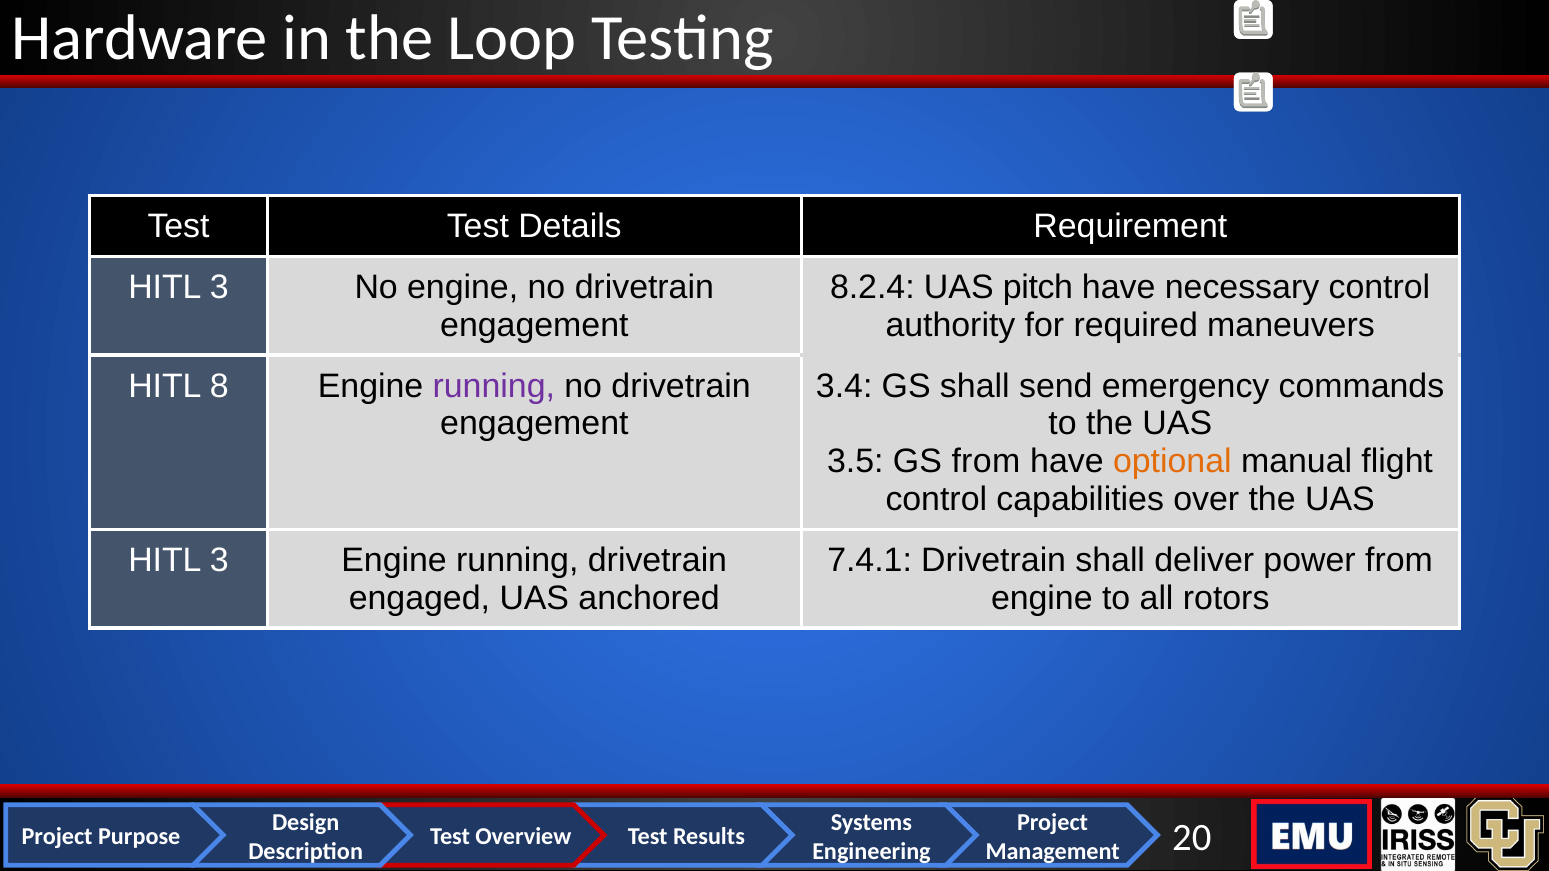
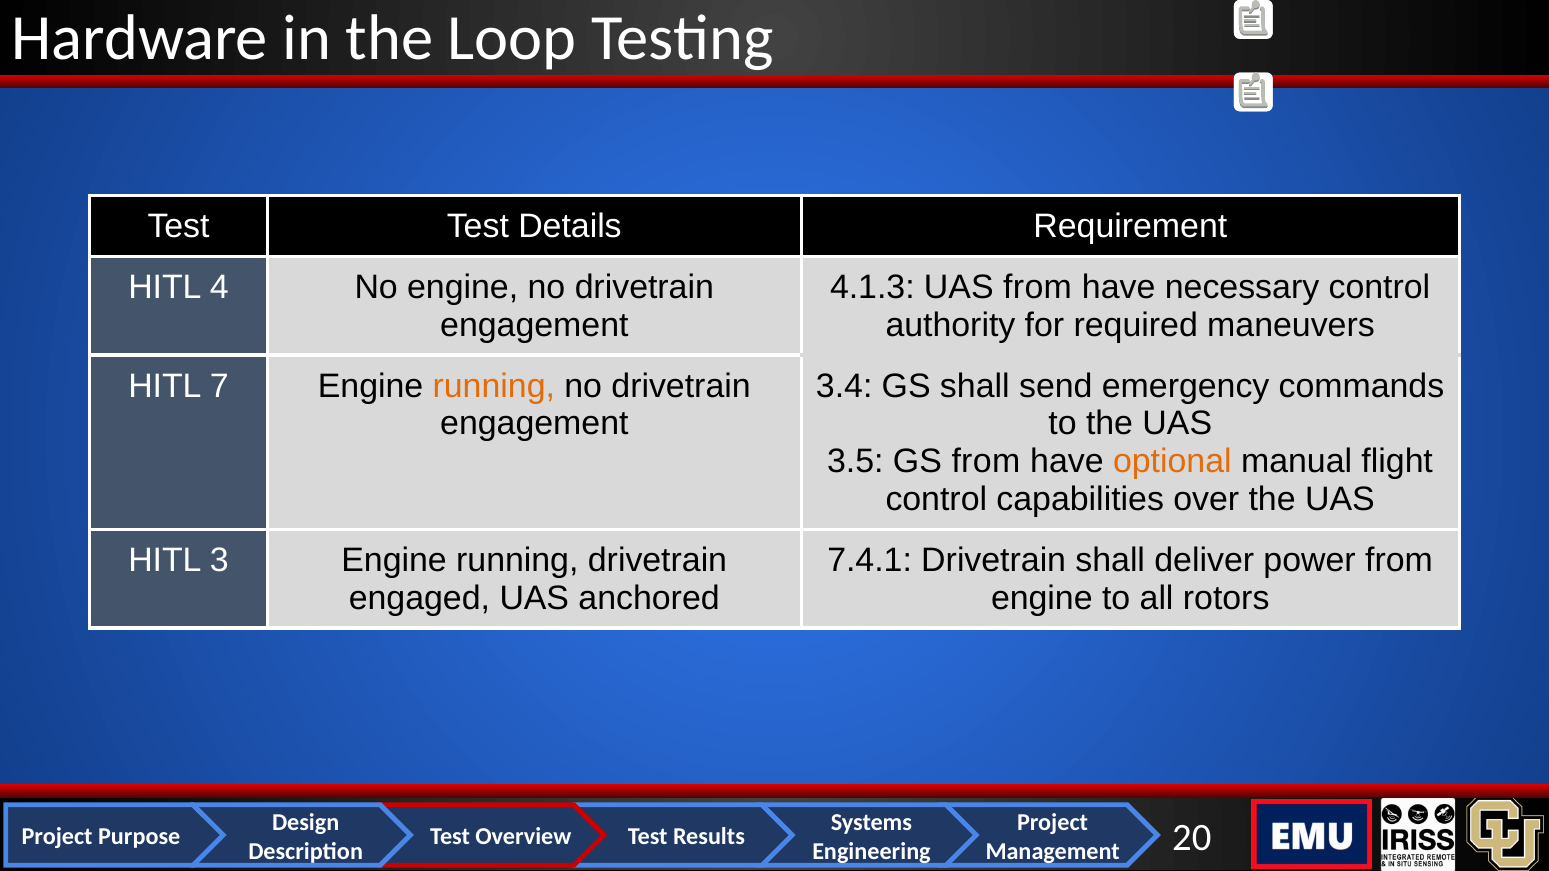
3 at (219, 287): 3 -> 4
8.2.4: 8.2.4 -> 4.1.3
UAS pitch: pitch -> from
8: 8 -> 7
running at (494, 386) colour: purple -> orange
